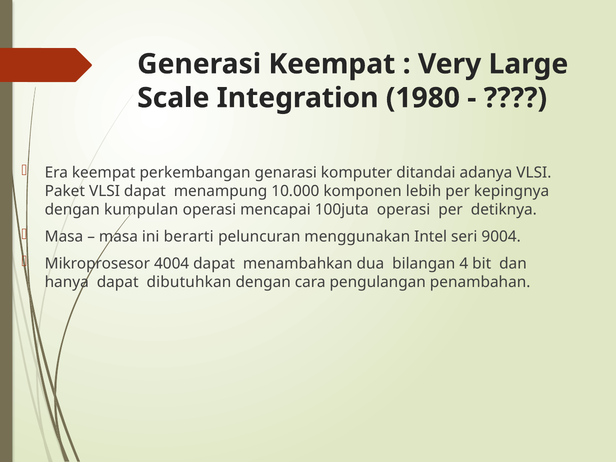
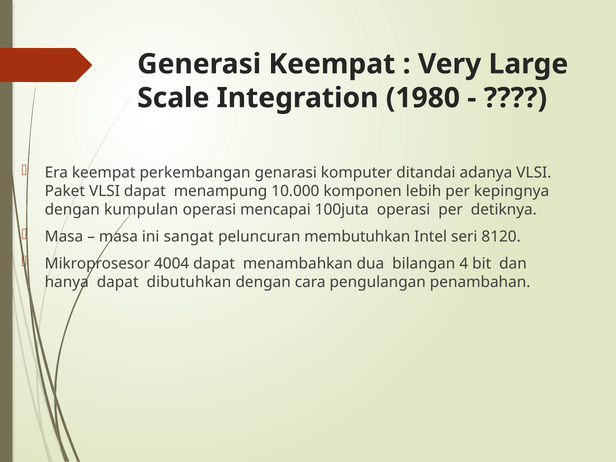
berarti: berarti -> sangat
menggunakan: menggunakan -> membutuhkan
9004: 9004 -> 8120
